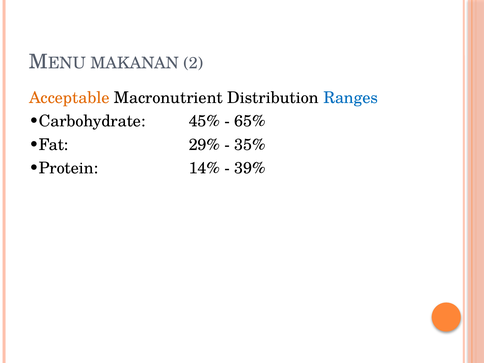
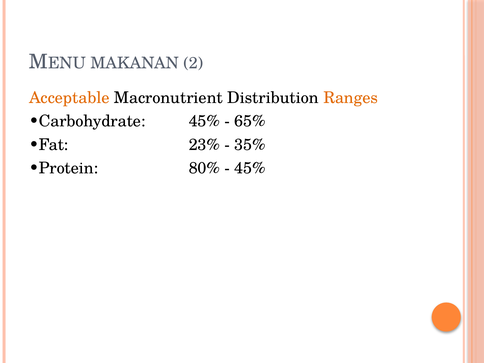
Ranges colour: blue -> orange
29%: 29% -> 23%
14%: 14% -> 80%
39% at (250, 168): 39% -> 45%
